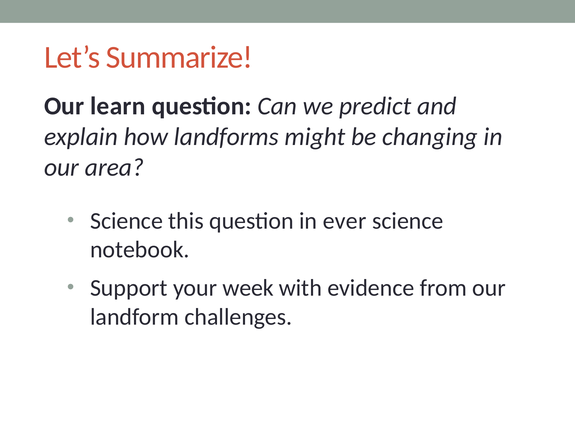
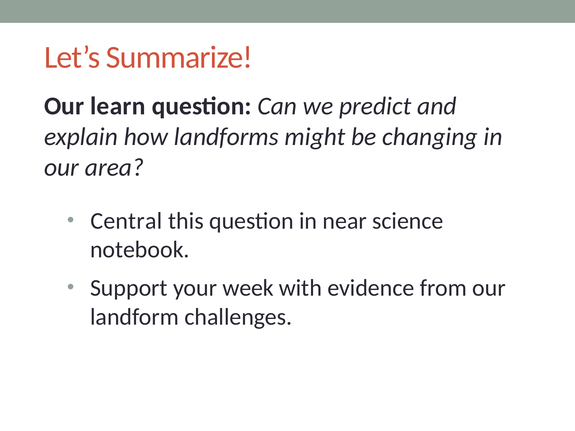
Science at (126, 221): Science -> Central
ever: ever -> near
